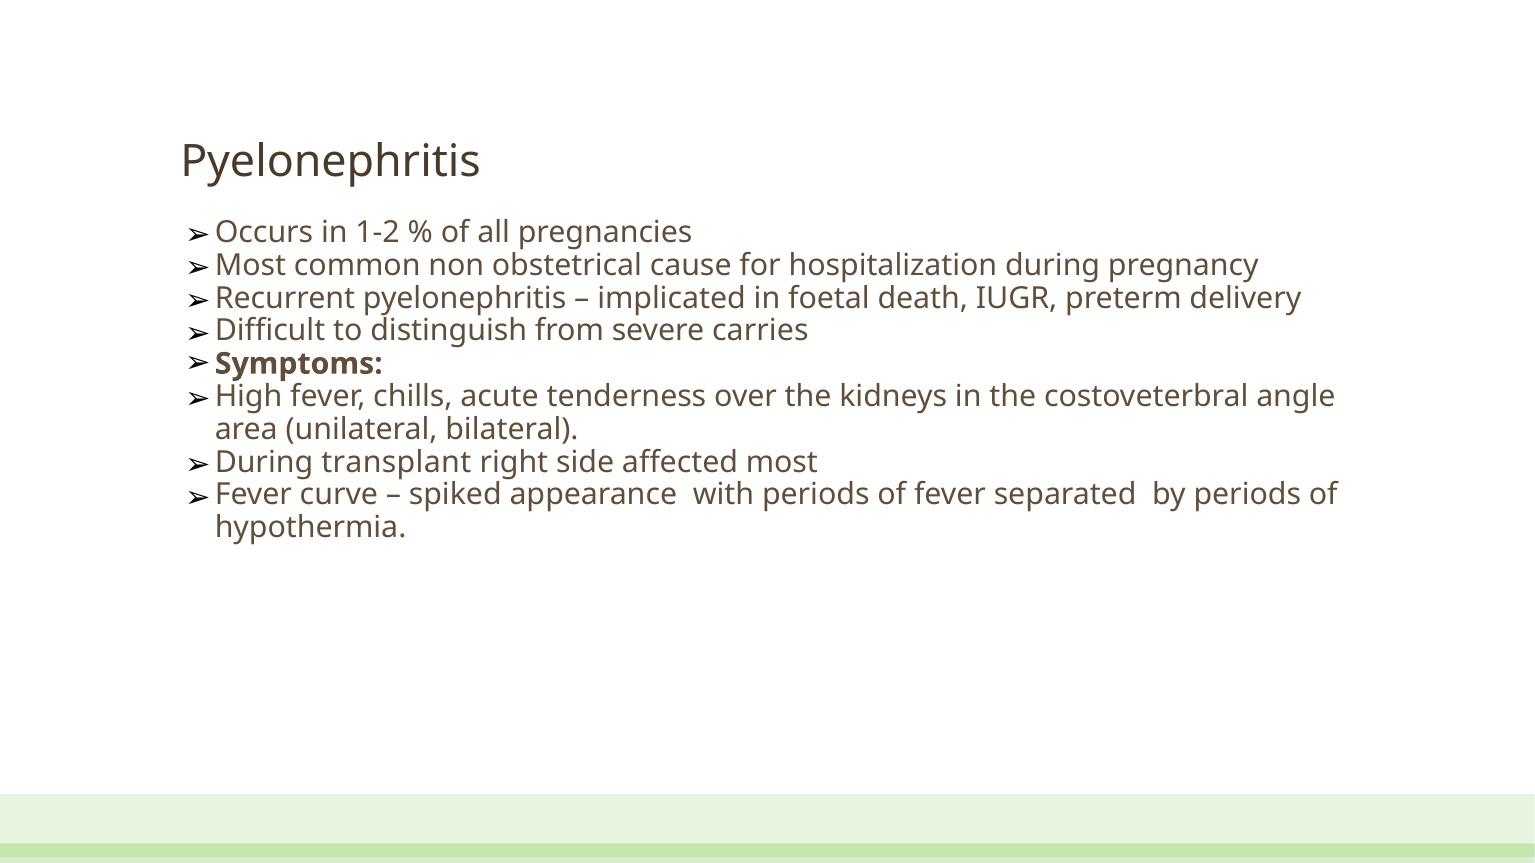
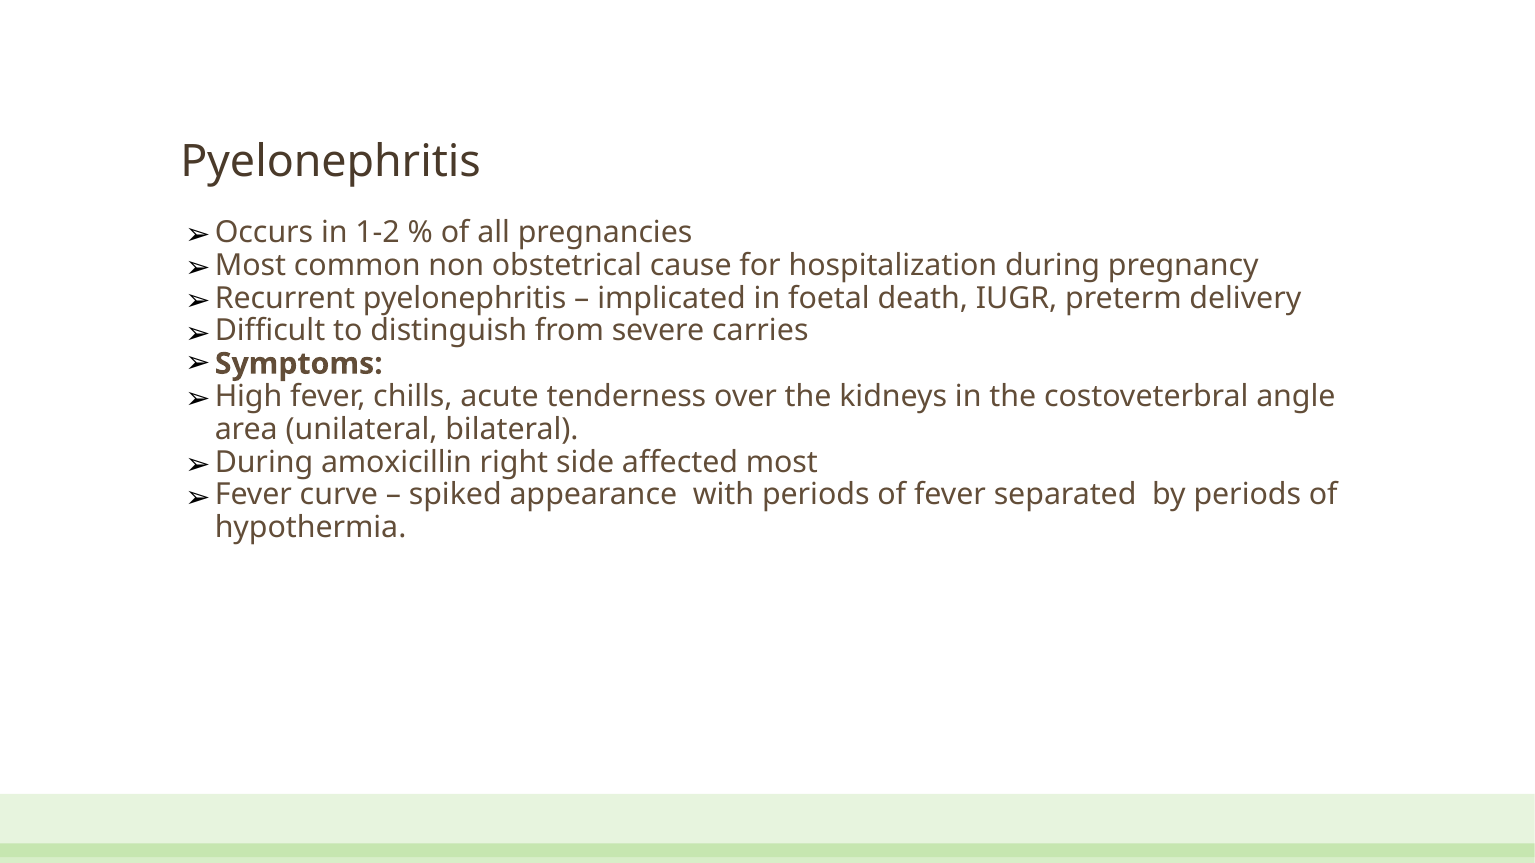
transplant: transplant -> amoxicillin
